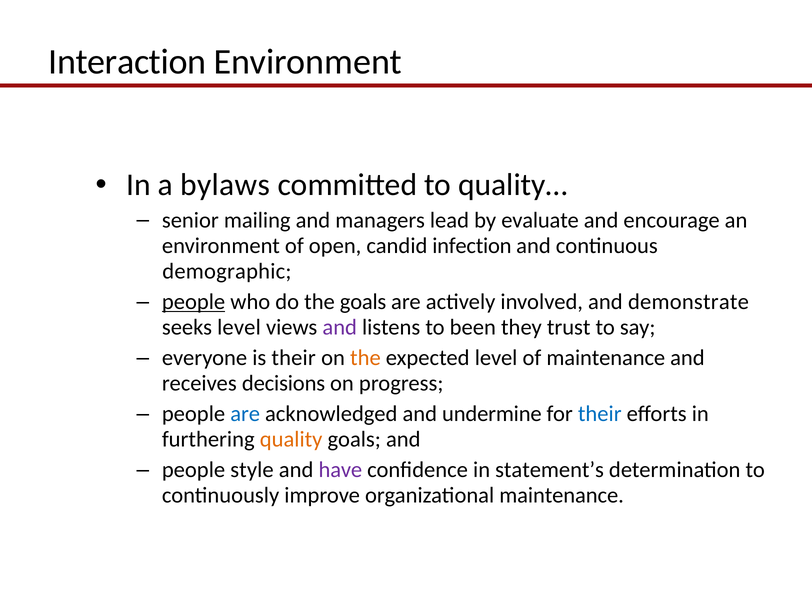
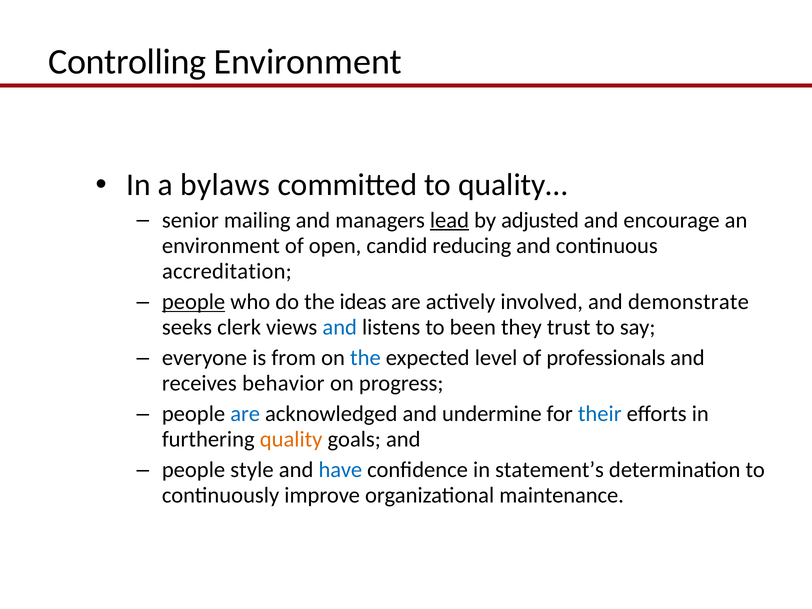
Interaction: Interaction -> Controlling
lead underline: none -> present
evaluate: evaluate -> adjusted
infection: infection -> reducing
demographic: demographic -> accreditation
the goals: goals -> ideas
seeks level: level -> clerk
and at (340, 328) colour: purple -> blue
is their: their -> from
the at (365, 358) colour: orange -> blue
of maintenance: maintenance -> professionals
decisions: decisions -> behavior
have colour: purple -> blue
